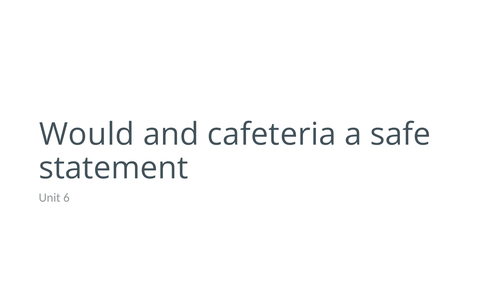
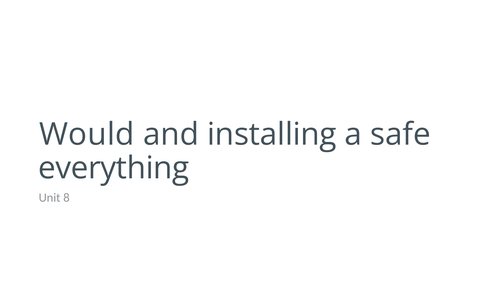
cafeteria: cafeteria -> installing
statement: statement -> everything
6: 6 -> 8
